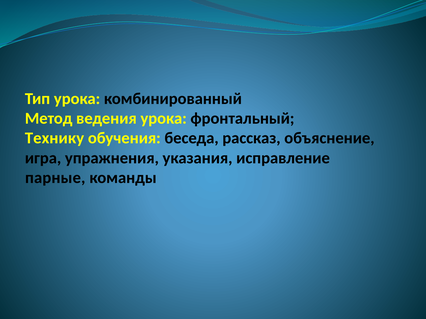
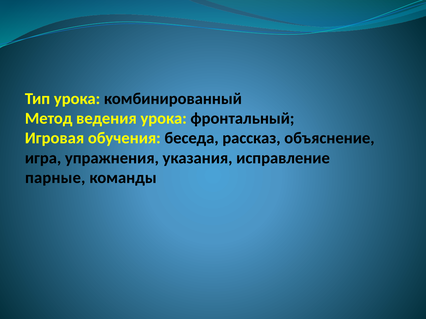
Технику: Технику -> Игровая
